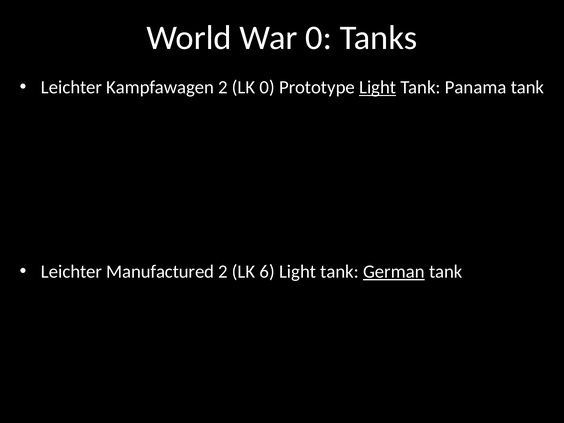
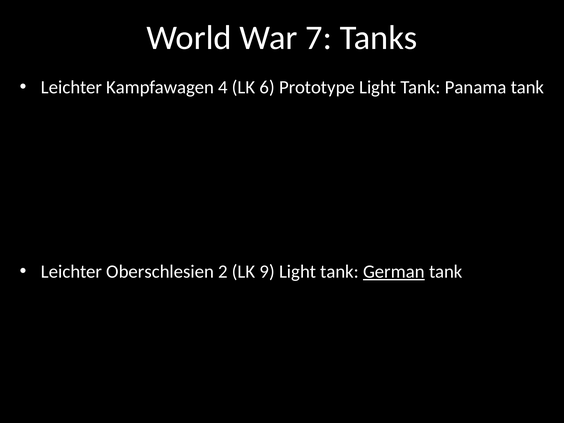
War 0: 0 -> 7
Kampfawagen 2: 2 -> 4
LK 0: 0 -> 6
Light at (378, 87) underline: present -> none
Manufactured: Manufactured -> Oberschlesien
6: 6 -> 9
